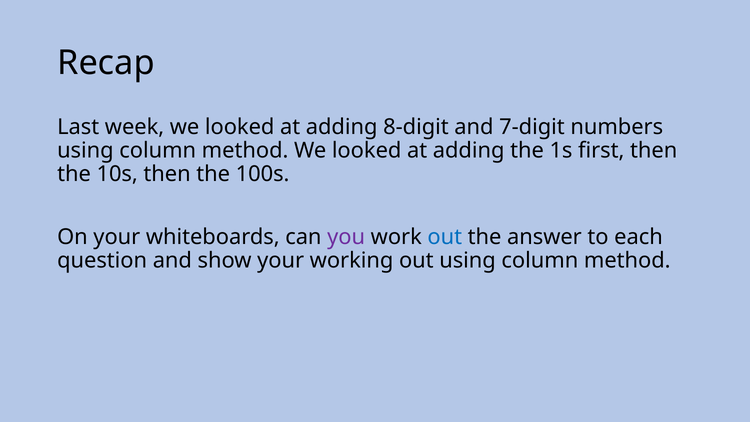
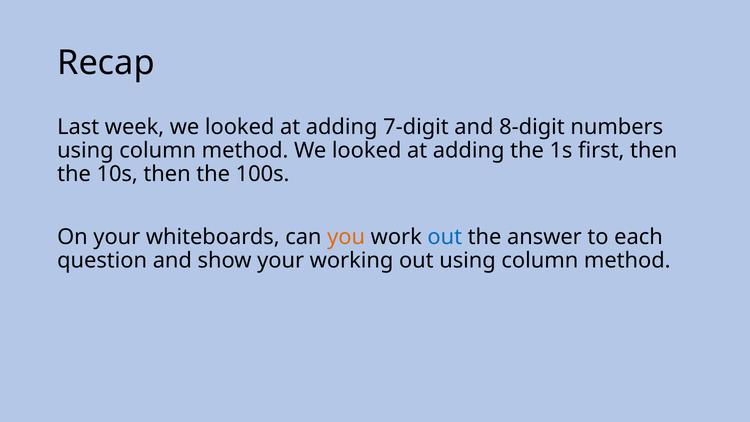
8-digit: 8-digit -> 7-digit
7-digit: 7-digit -> 8-digit
you colour: purple -> orange
